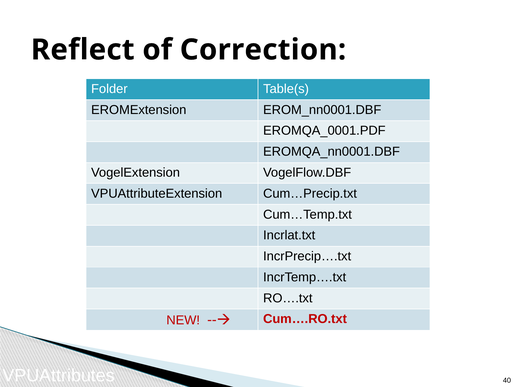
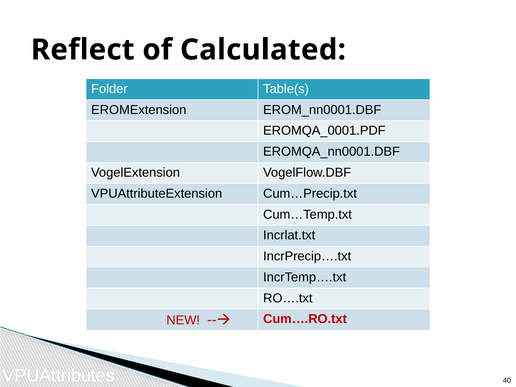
Correction: Correction -> Calculated
